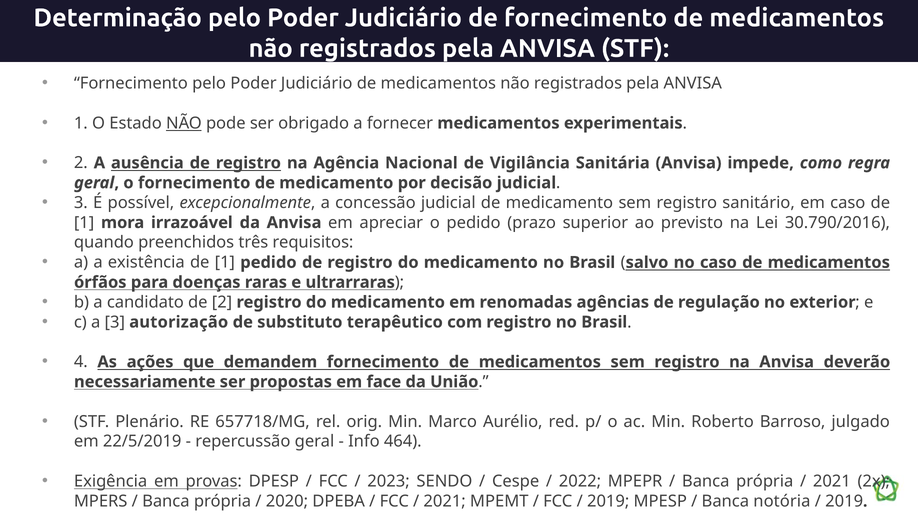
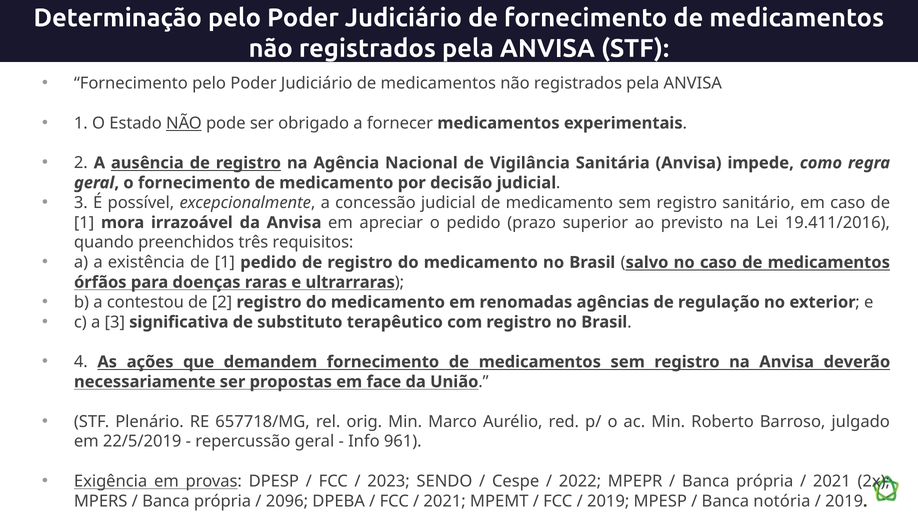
30.790/2016: 30.790/2016 -> 19.411/2016
candidato: candidato -> contestou
autorização: autorização -> significativa
464: 464 -> 961
2020: 2020 -> 2096
